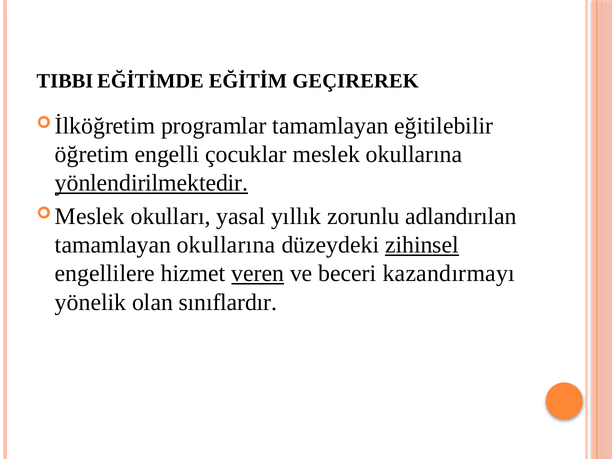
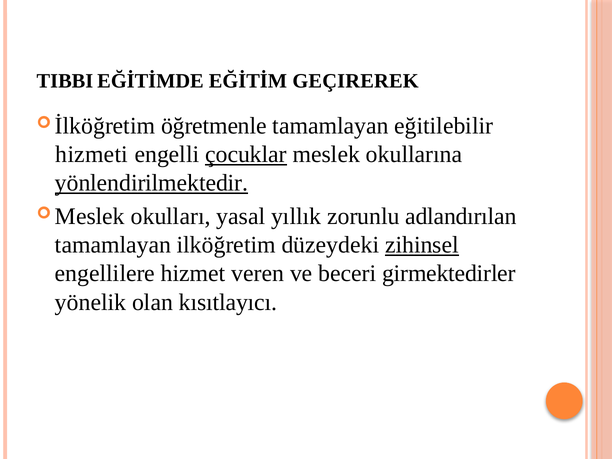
programlar: programlar -> öğretmenle
öğretim: öğretim -> hizmeti
çocuklar underline: none -> present
tamamlayan okullarına: okullarına -> ilköğretim
veren underline: present -> none
kazandırmayı: kazandırmayı -> girmektedirler
sınıflardır: sınıflardır -> kısıtlayıcı
